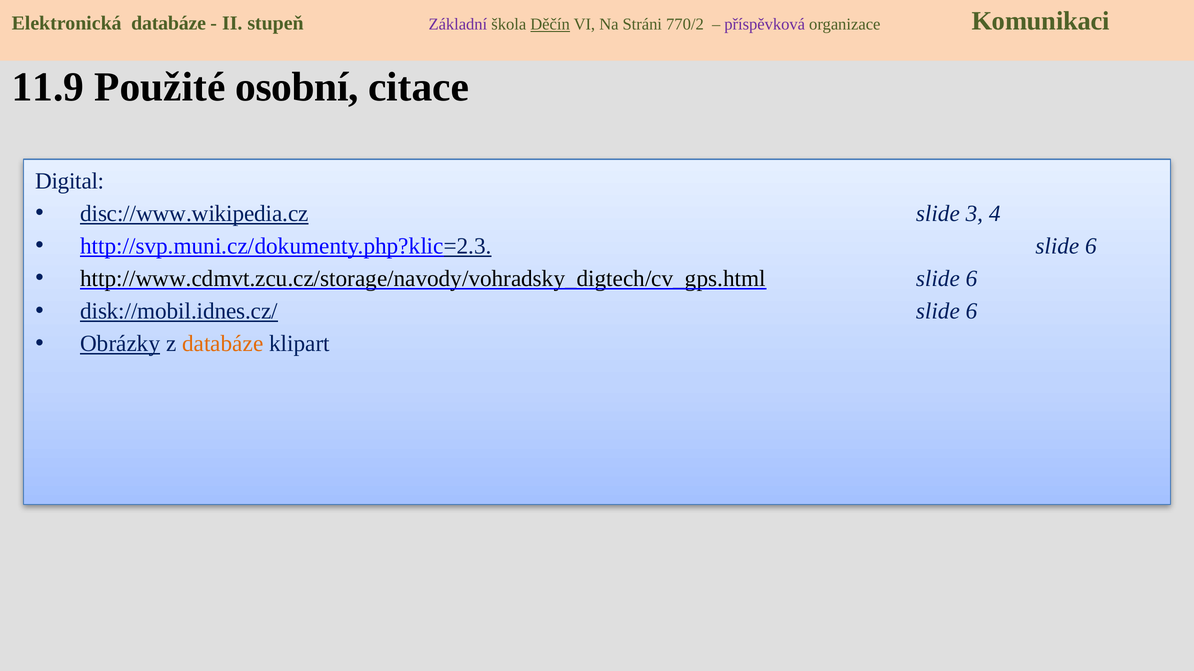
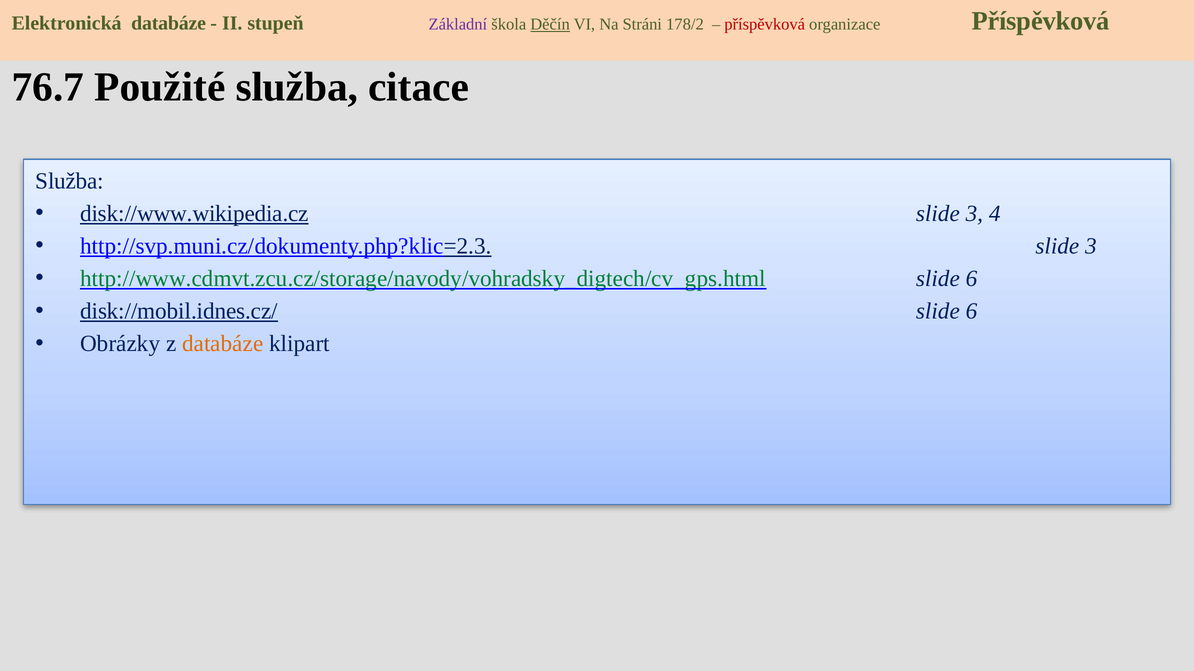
770/2: 770/2 -> 178/2
příspěvková at (765, 24) colour: purple -> red
organizace Komunikaci: Komunikaci -> Příspěvková
11.9: 11.9 -> 76.7
Použité osobní: osobní -> služba
Digital at (70, 181): Digital -> Služba
disc://www.wikipedia.cz: disc://www.wikipedia.cz -> disk://www.wikipedia.cz
http://svp.muni.cz/dokumenty.php?klic=2.3 slide 6: 6 -> 3
http://www.cdmvt.zcu.cz/storage/navody/vohradsky_digtech/cv_gps.html colour: black -> green
Obrázky underline: present -> none
